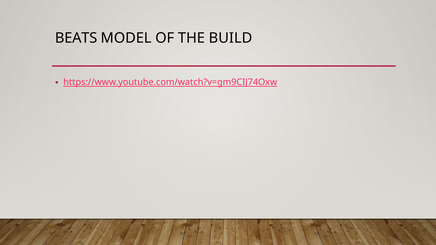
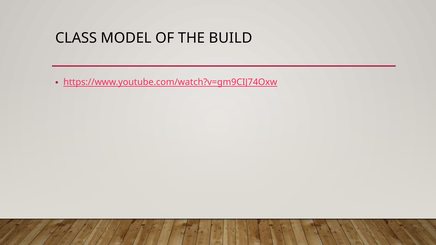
BEATS: BEATS -> CLASS
